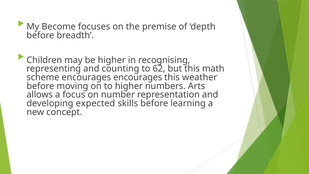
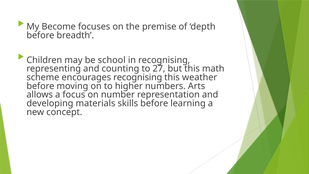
be higher: higher -> school
62: 62 -> 27
encourages encourages: encourages -> recognising
expected: expected -> materials
